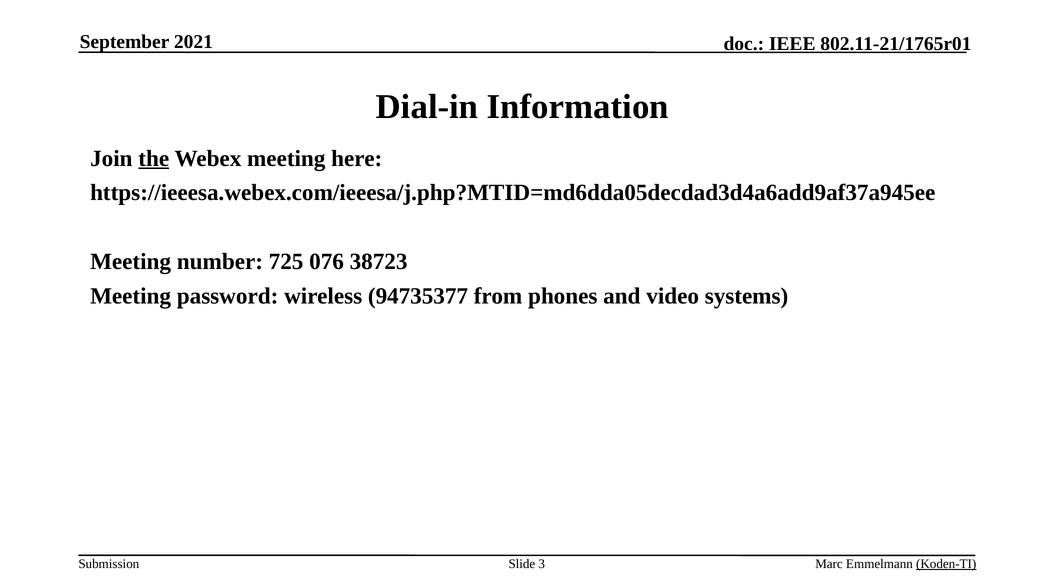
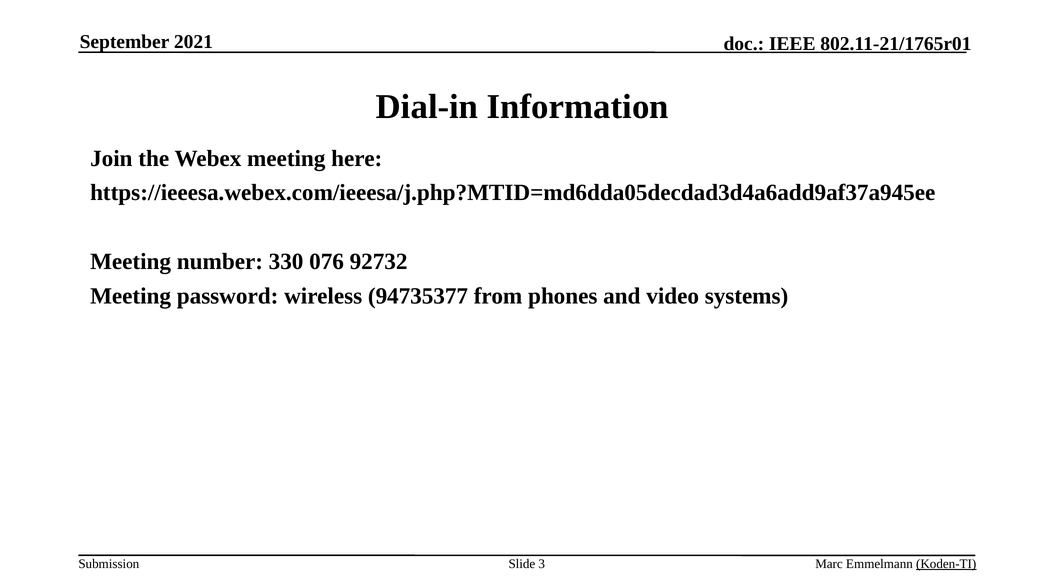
the underline: present -> none
725: 725 -> 330
38723: 38723 -> 92732
